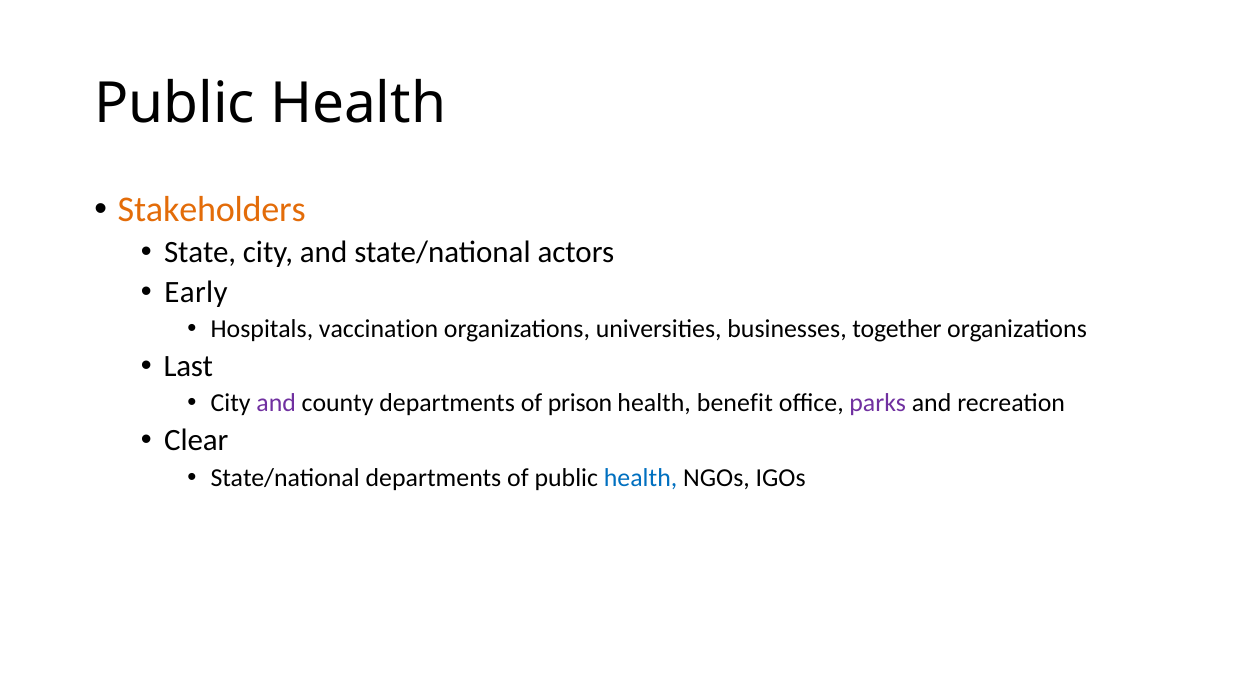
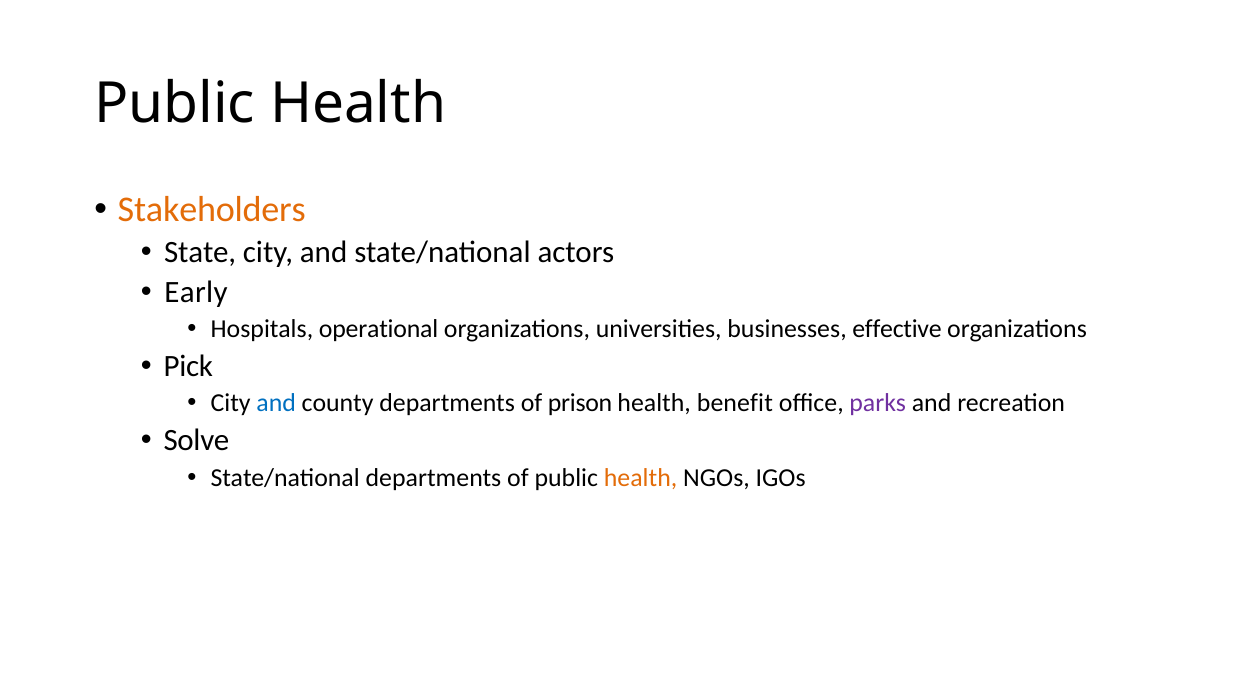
vaccination: vaccination -> operational
together: together -> effective
Last: Last -> Pick
and at (276, 403) colour: purple -> blue
Clear: Clear -> Solve
health at (641, 478) colour: blue -> orange
